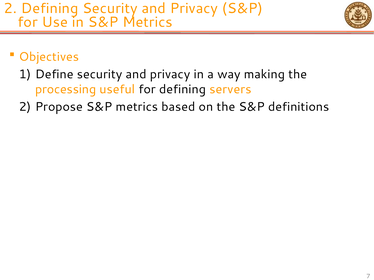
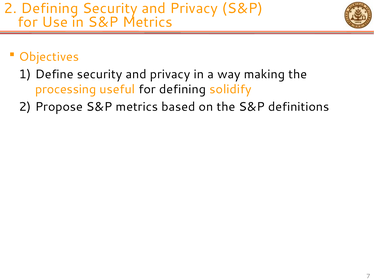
servers: servers -> solidify
